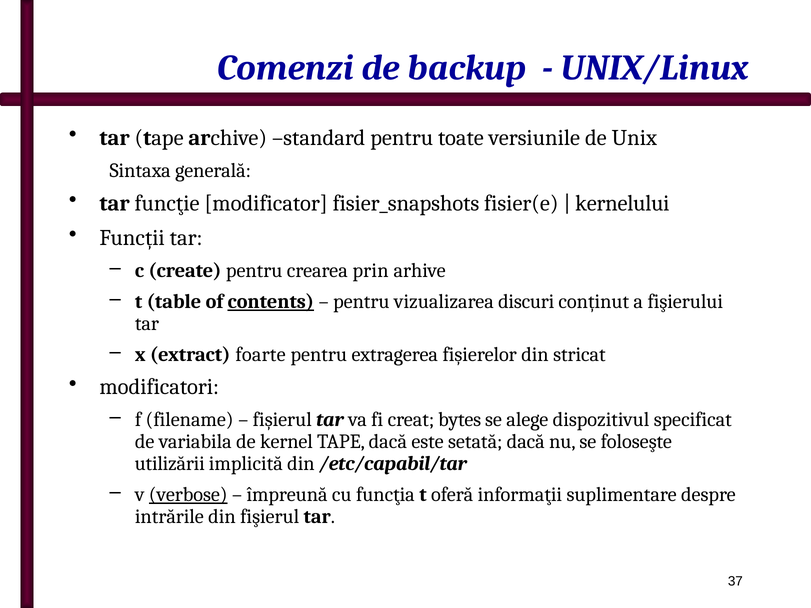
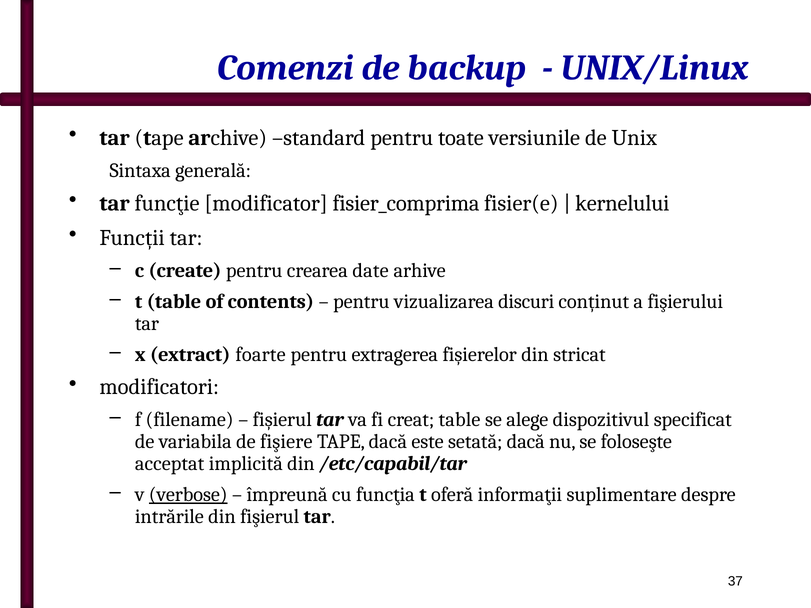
fisier_snapshots: fisier_snapshots -> fisier_comprima
prin: prin -> date
contents underline: present -> none
creat bytes: bytes -> table
kernel: kernel -> fişiere
utilizării: utilizării -> acceptat
